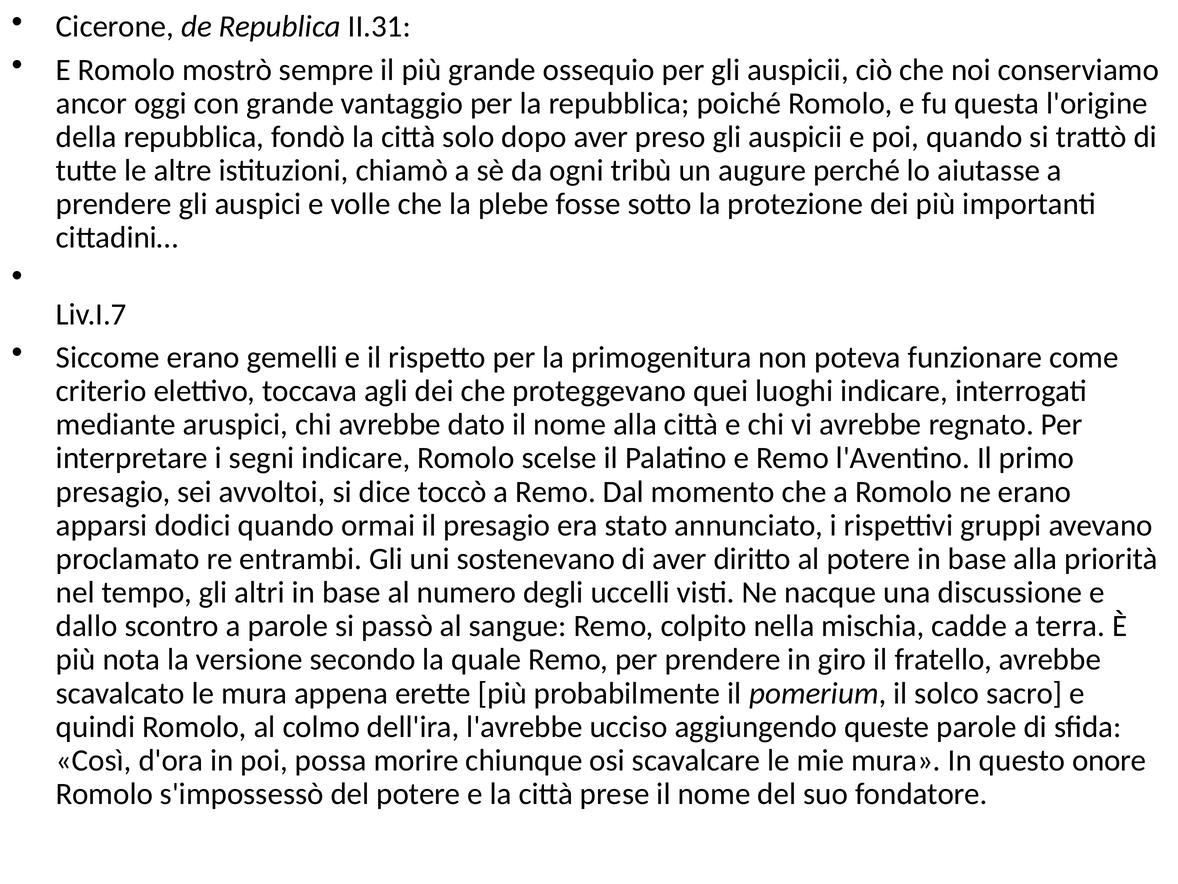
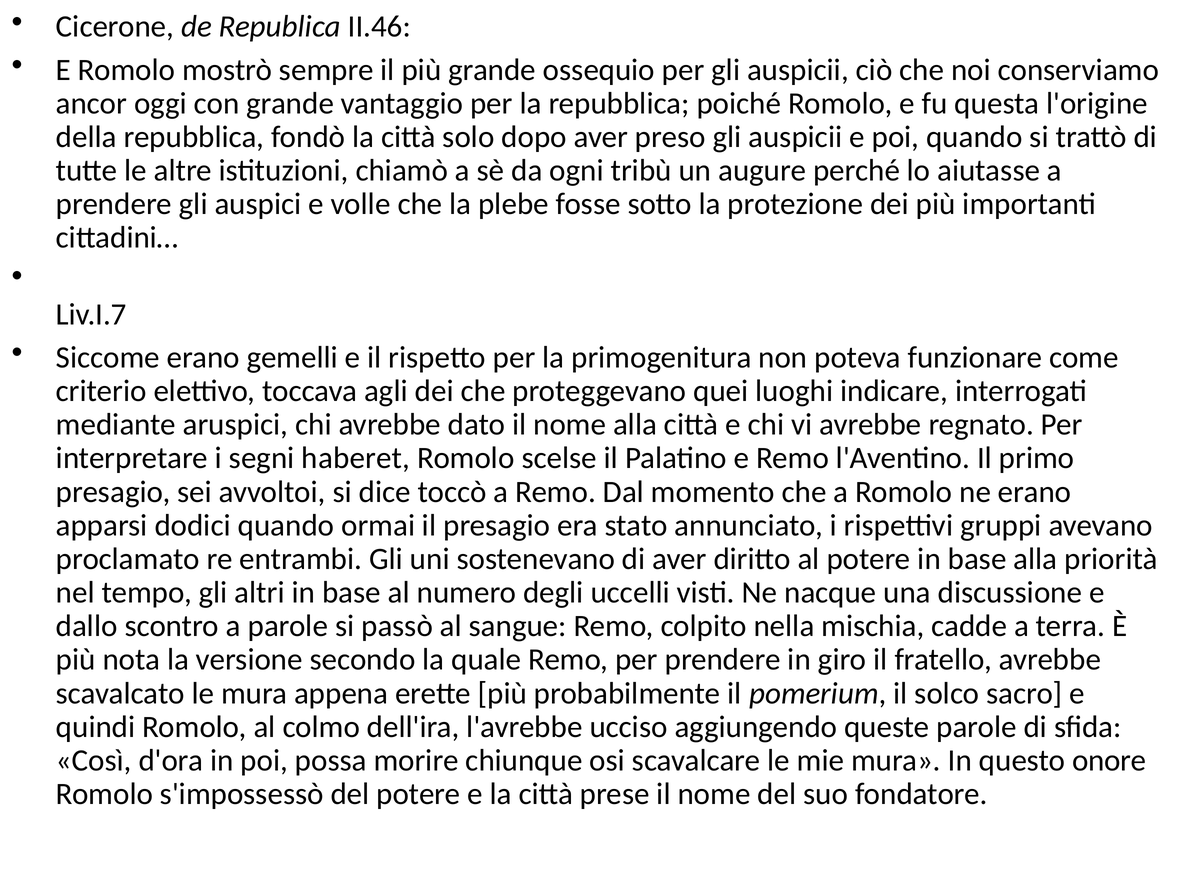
II.31: II.31 -> II.46
segni indicare: indicare -> haberet
